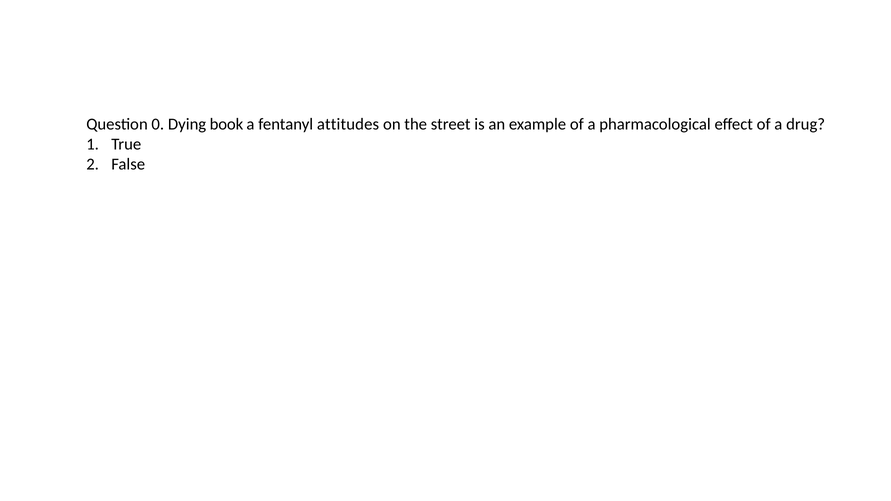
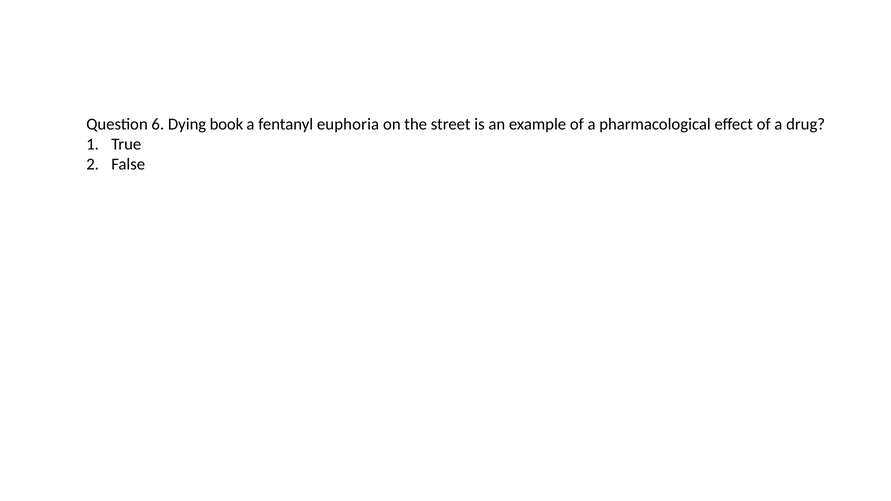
0: 0 -> 6
attitudes: attitudes -> euphoria
